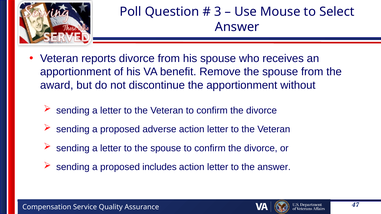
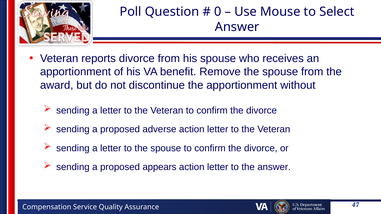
3: 3 -> 0
includes: includes -> appears
